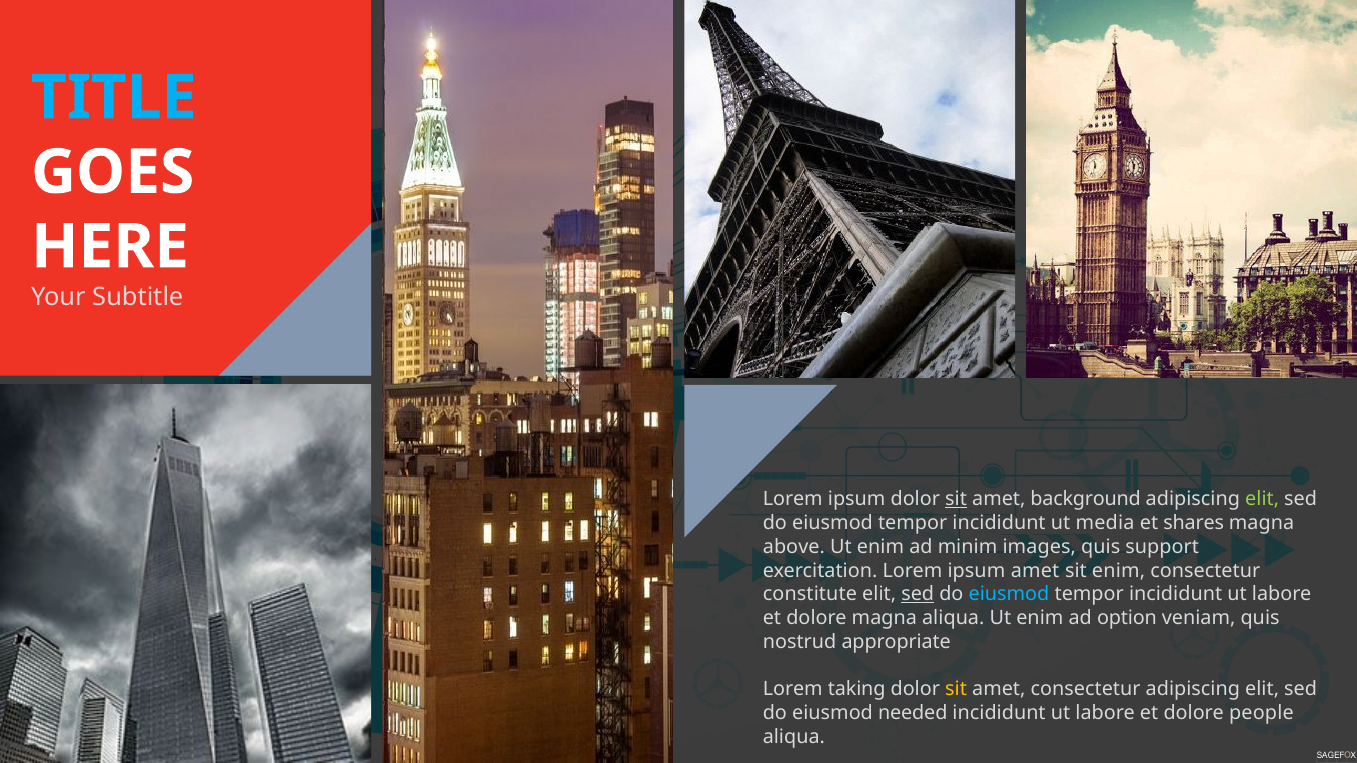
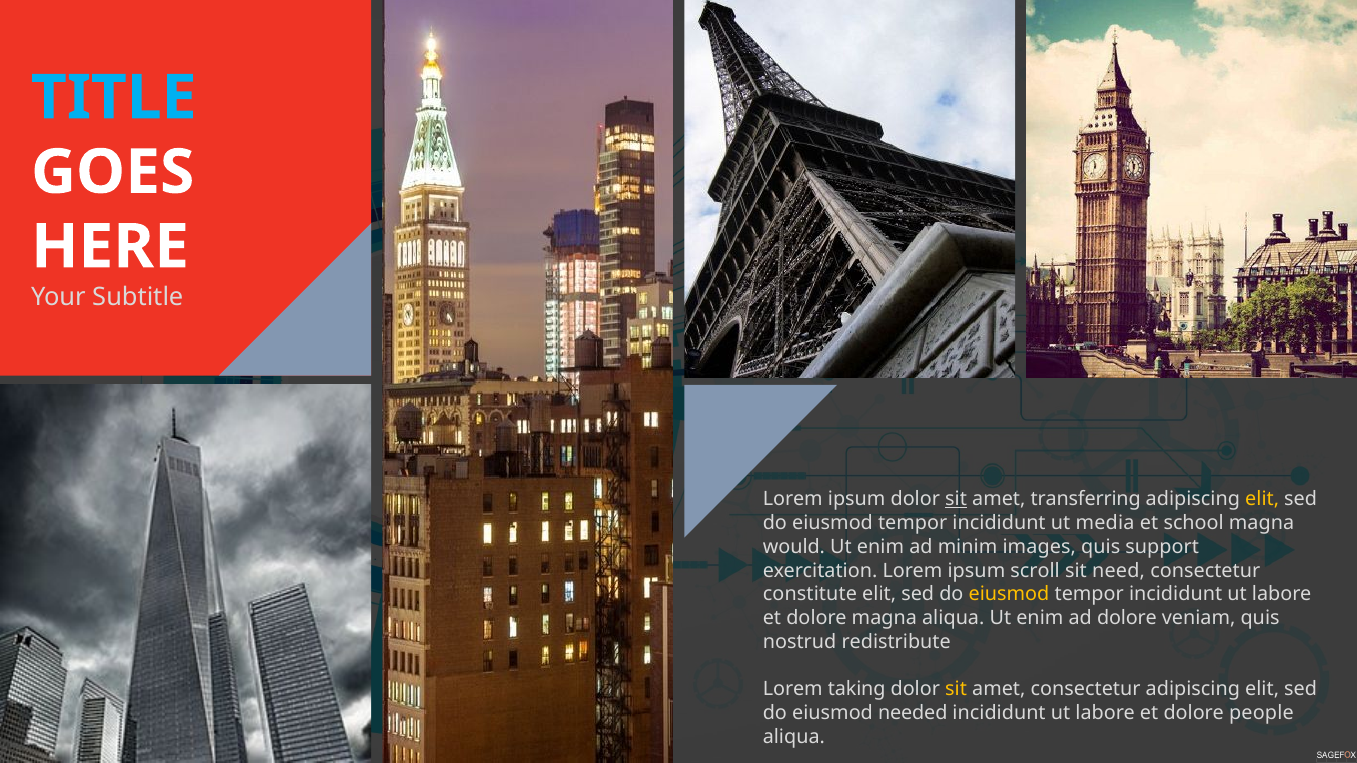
background: background -> transferring
elit at (1262, 499) colour: light green -> yellow
shares: shares -> school
above: above -> would
ipsum amet: amet -> scroll
sit enim: enim -> need
sed at (918, 595) underline: present -> none
eiusmod at (1009, 595) colour: light blue -> yellow
ad option: option -> dolore
appropriate: appropriate -> redistribute
